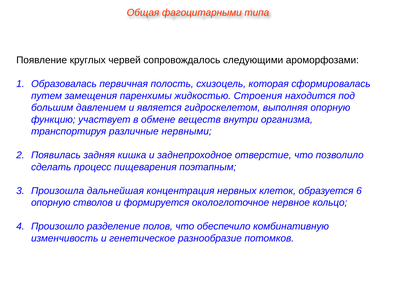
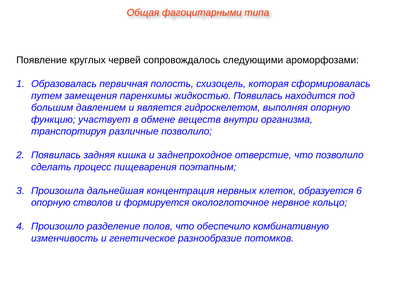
жидкостью Строения: Строения -> Появилась
различные нервными: нервными -> позволило
